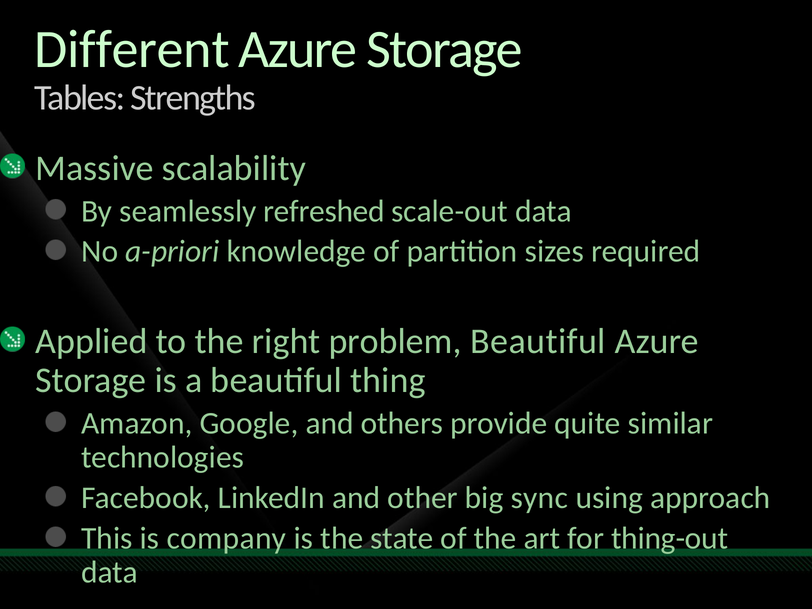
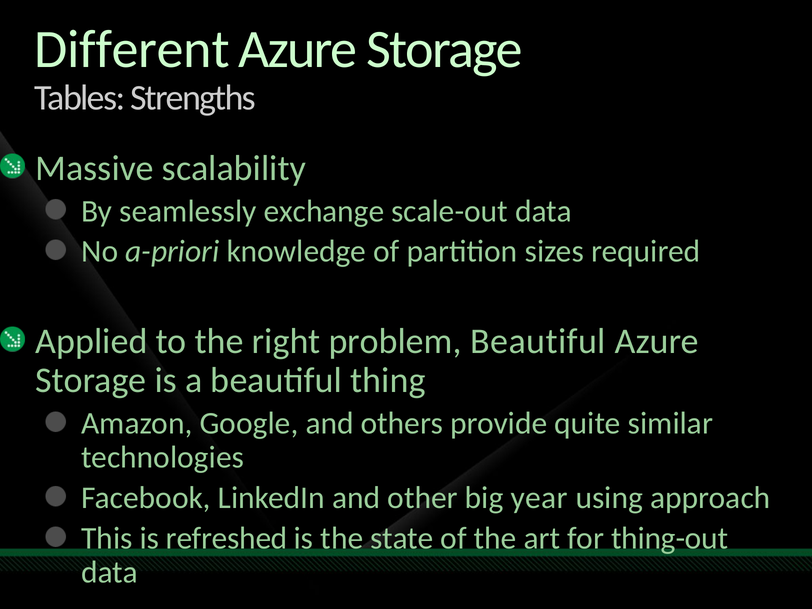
refreshed: refreshed -> exchange
sync: sync -> year
company: company -> refreshed
